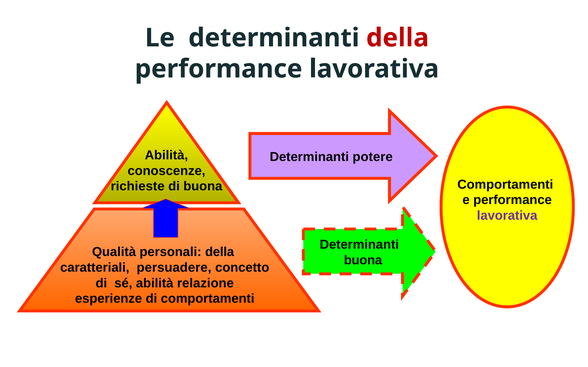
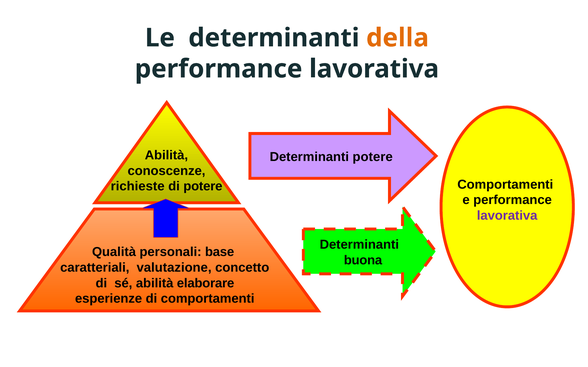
della at (398, 38) colour: red -> orange
di buona: buona -> potere
personali della: della -> base
persuadere: persuadere -> valutazione
relazione: relazione -> elaborare
